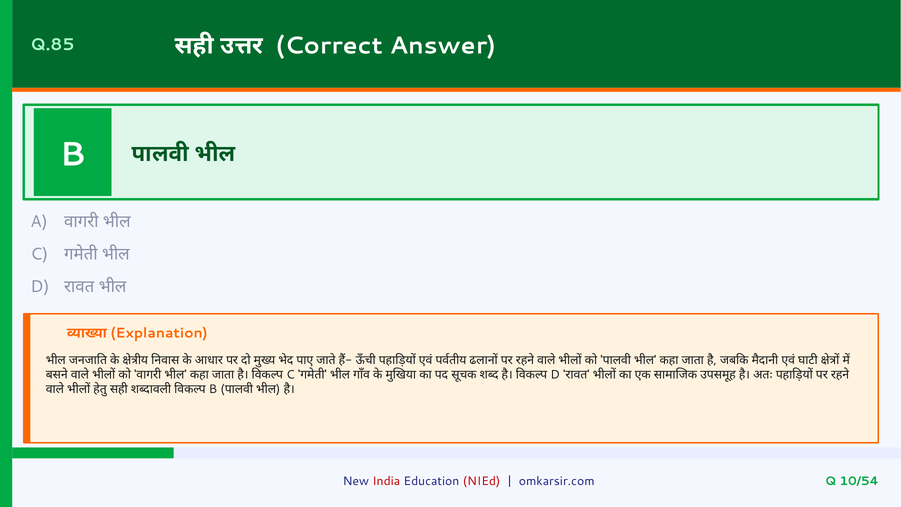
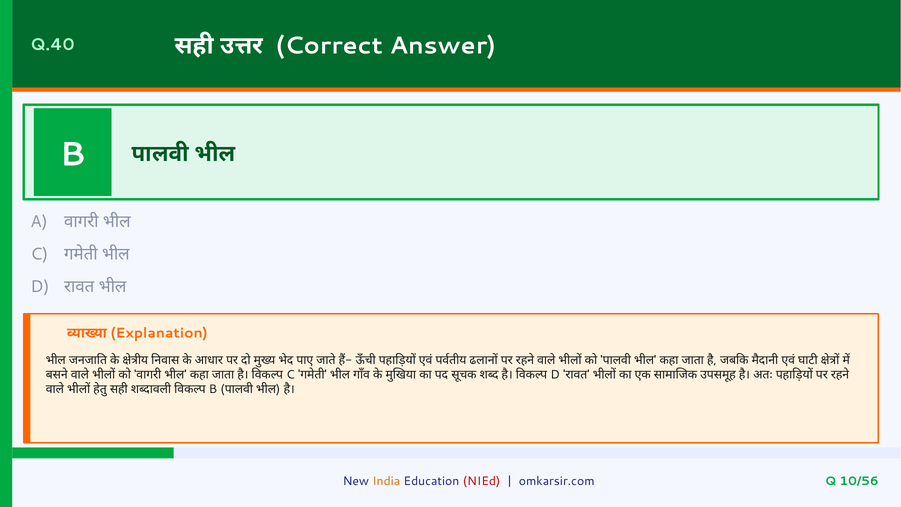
Q.85: Q.85 -> Q.40
India colour: red -> orange
10/54: 10/54 -> 10/56
